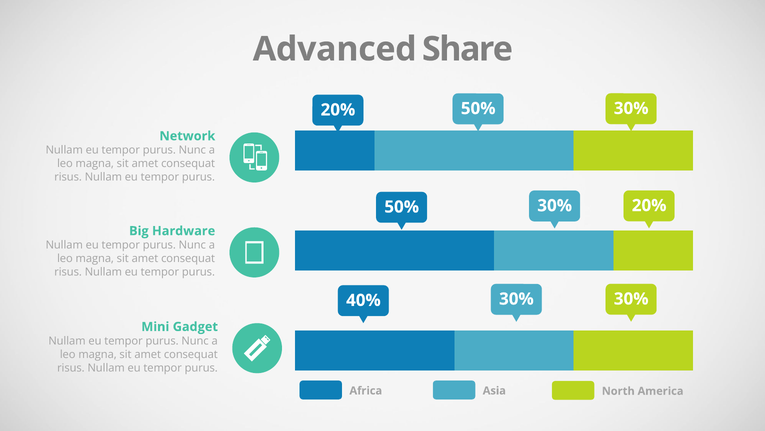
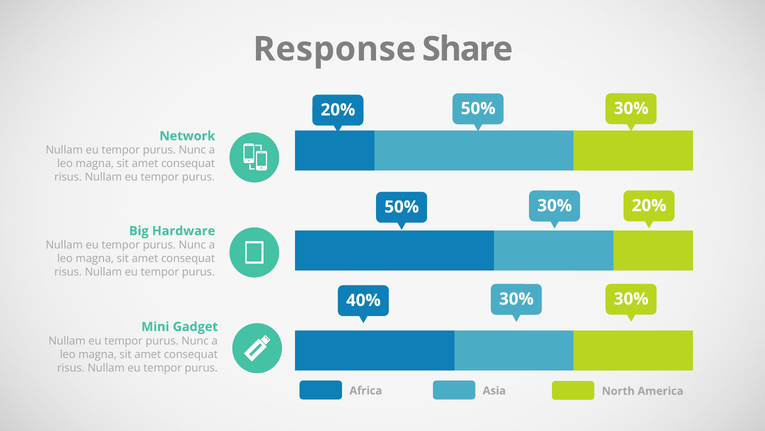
Advanced: Advanced -> Response
